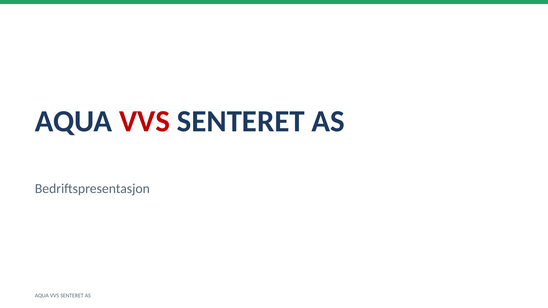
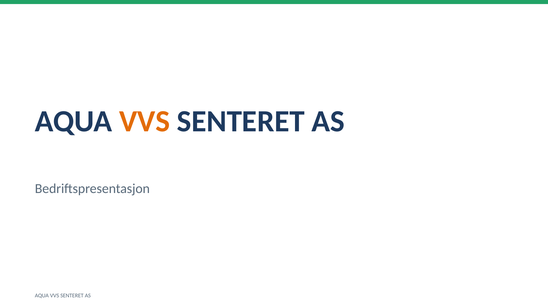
VVS at (145, 122) colour: red -> orange
